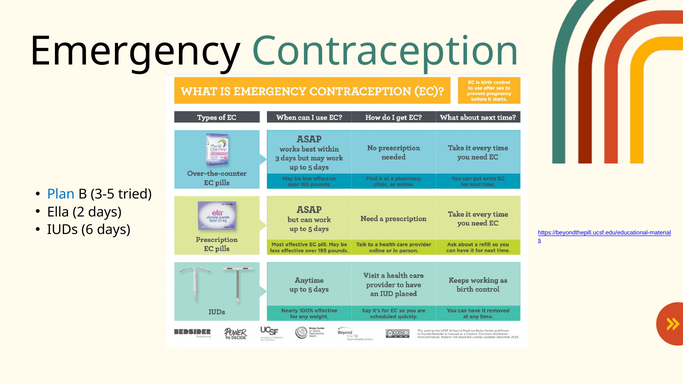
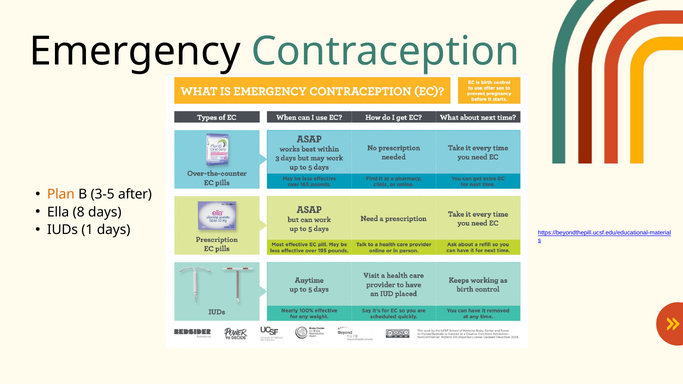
Plan colour: blue -> orange
tried: tried -> after
2: 2 -> 8
6: 6 -> 1
